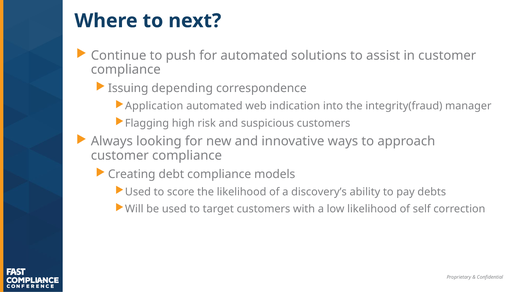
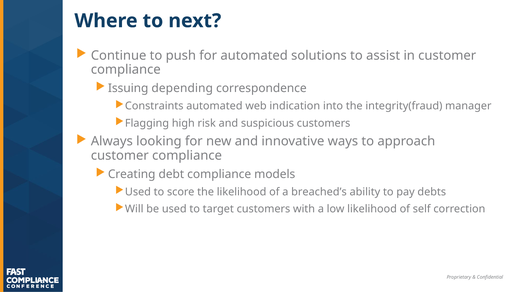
Application: Application -> Constraints
discovery’s: discovery’s -> breached’s
